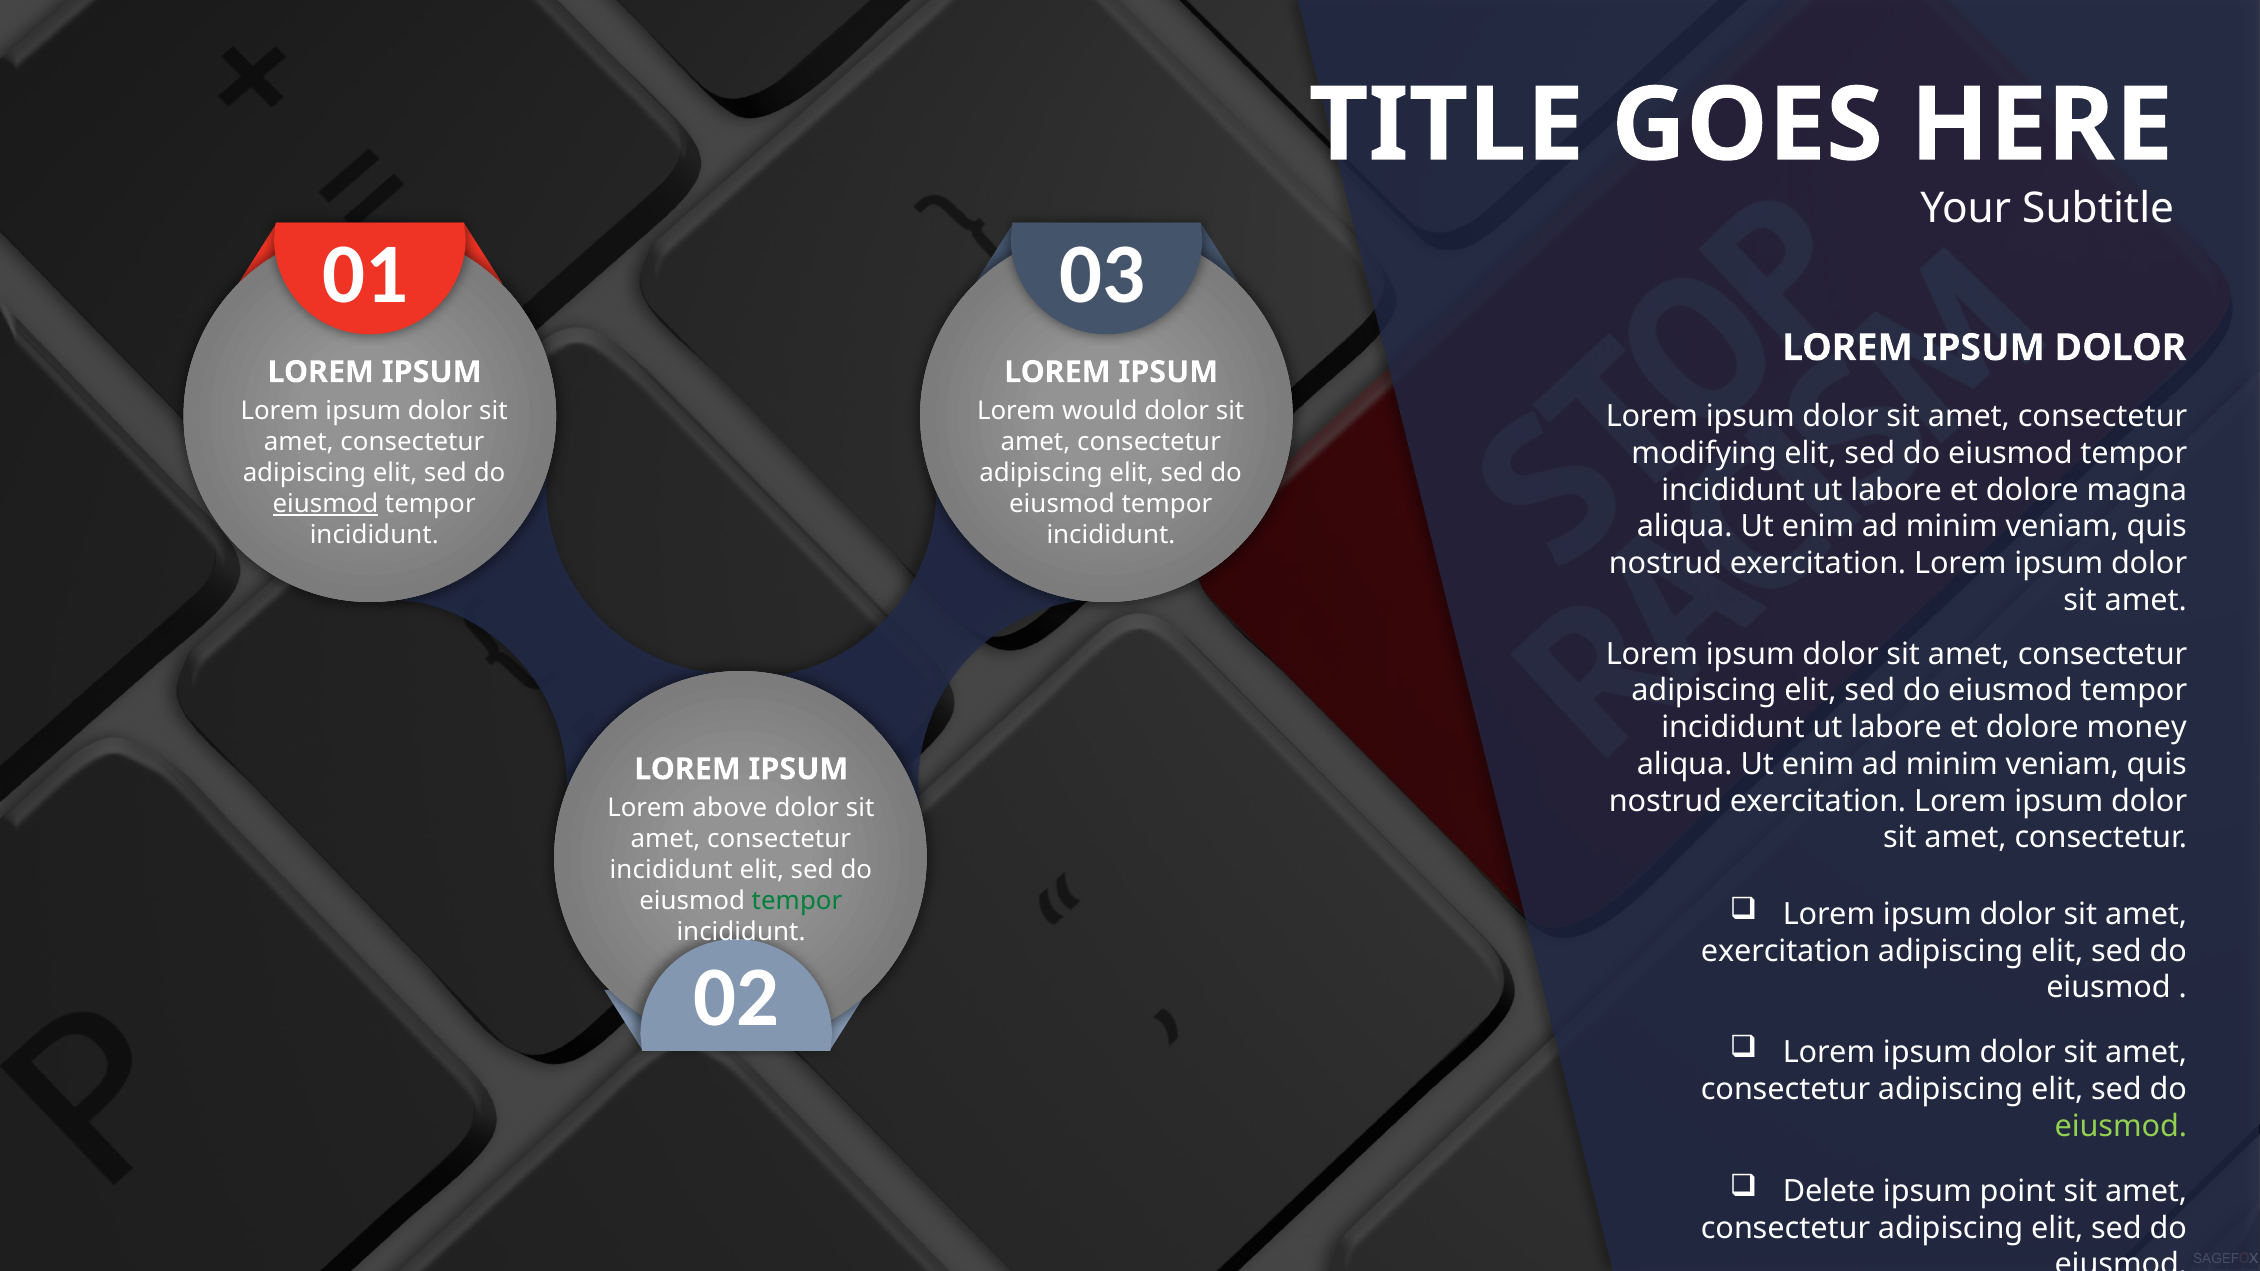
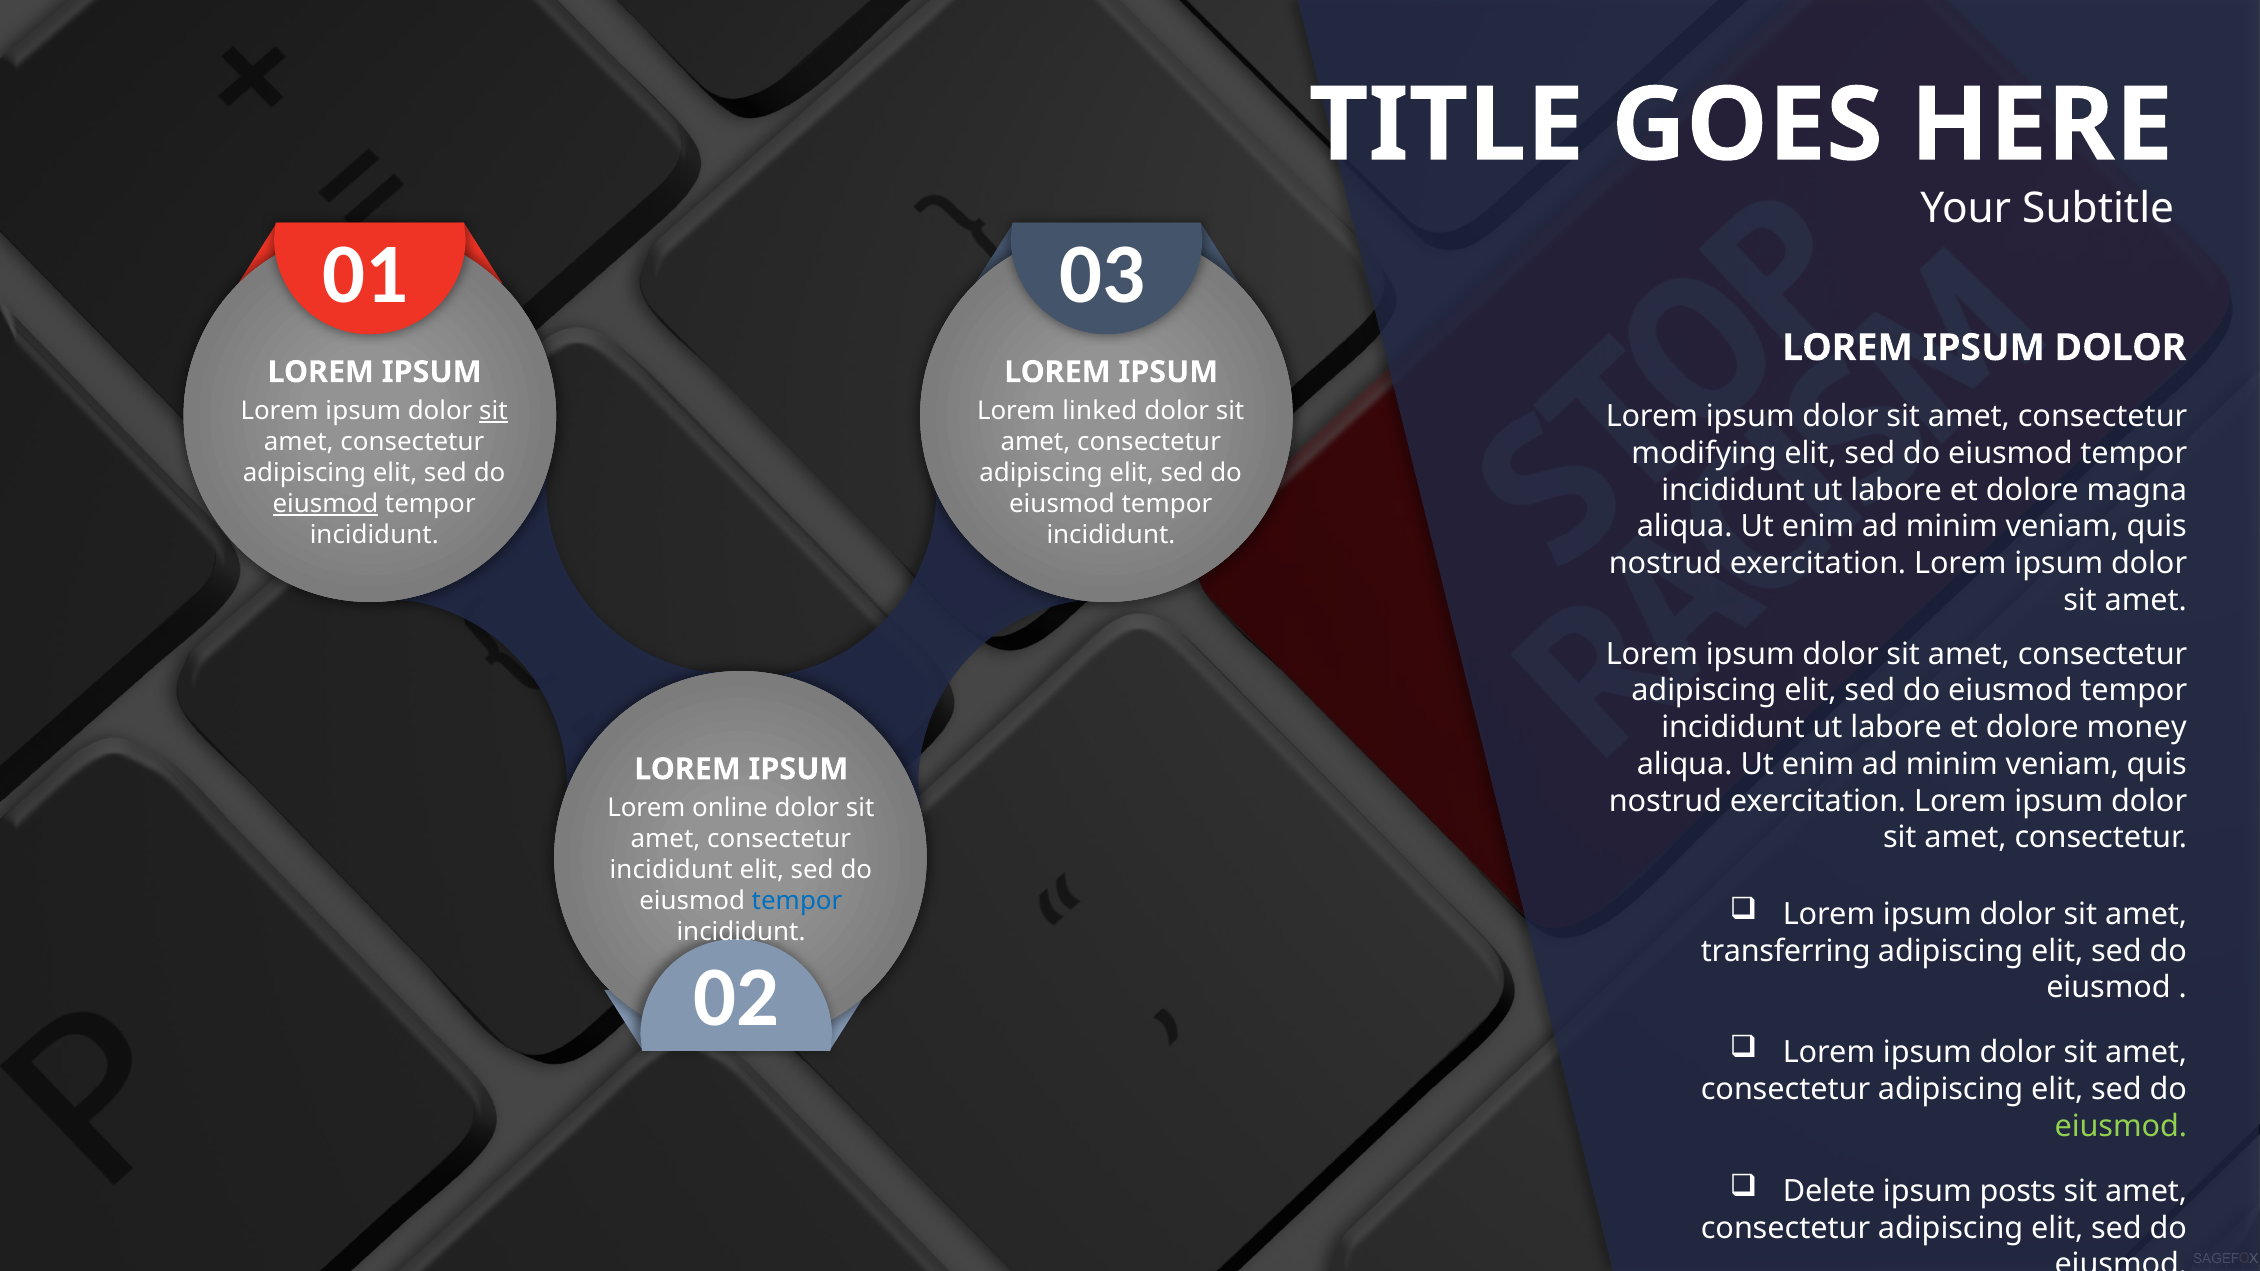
sit at (493, 411) underline: none -> present
would: would -> linked
above: above -> online
tempor at (797, 901) colour: green -> blue
exercitation at (1786, 951): exercitation -> transferring
point: point -> posts
